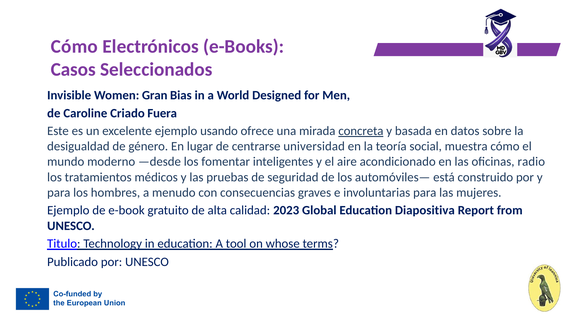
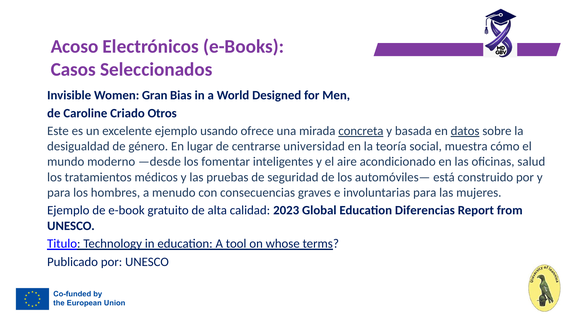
Cómo at (74, 46): Cómo -> Acoso
Fuera: Fuera -> Otros
datos underline: none -> present
radio: radio -> salud
Diapositiva: Diapositiva -> Diferencias
